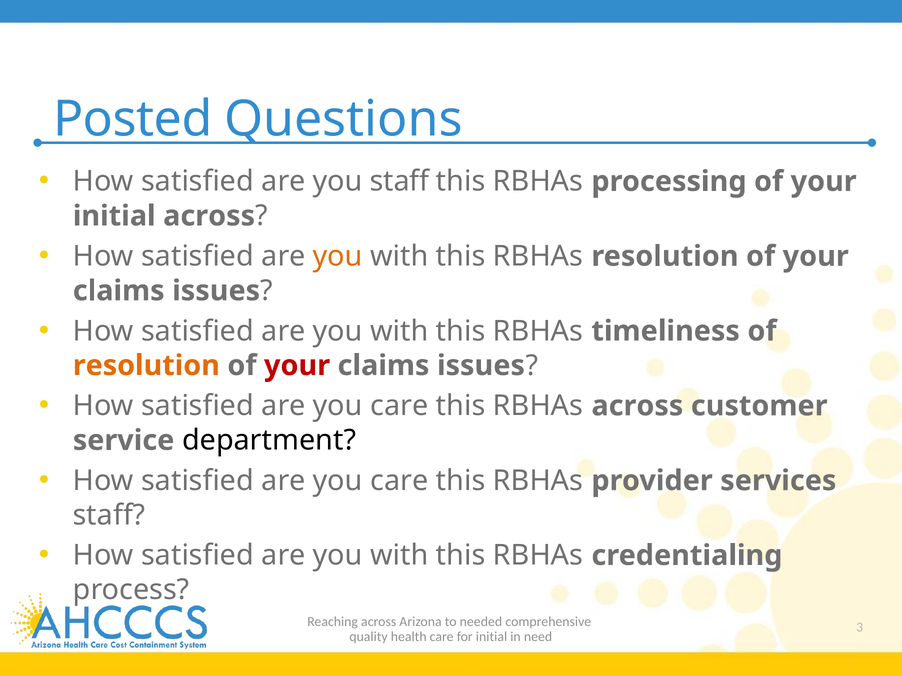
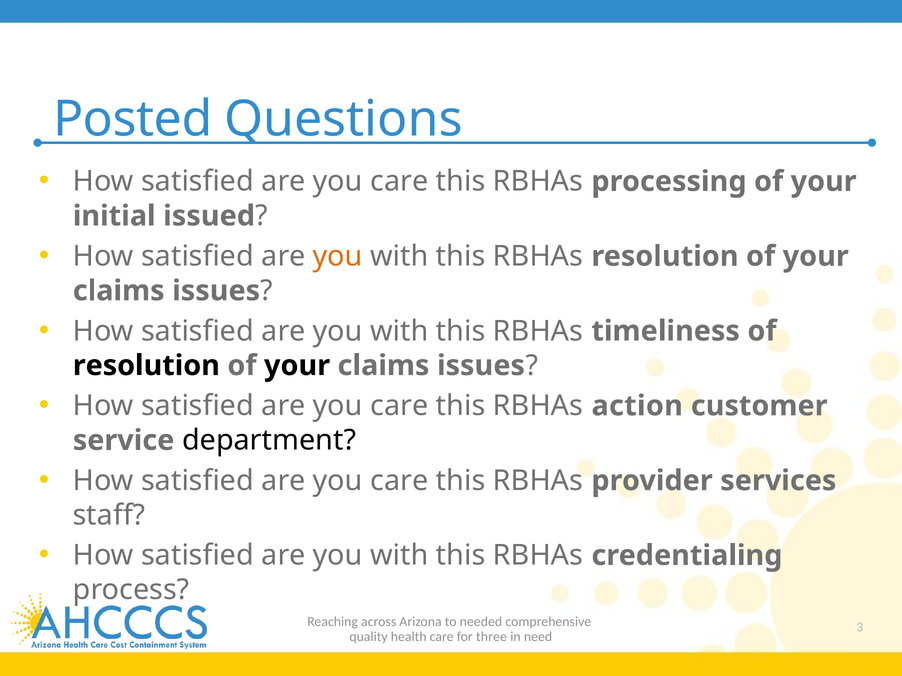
staff at (399, 182): staff -> care
initial across: across -> issued
resolution at (146, 366) colour: orange -> black
your at (297, 366) colour: red -> black
RBHAs across: across -> action
for initial: initial -> three
